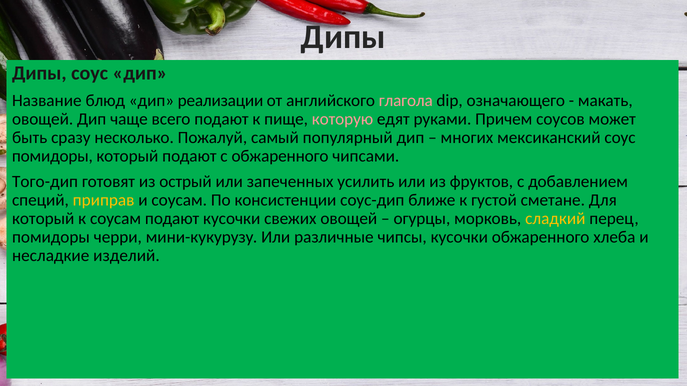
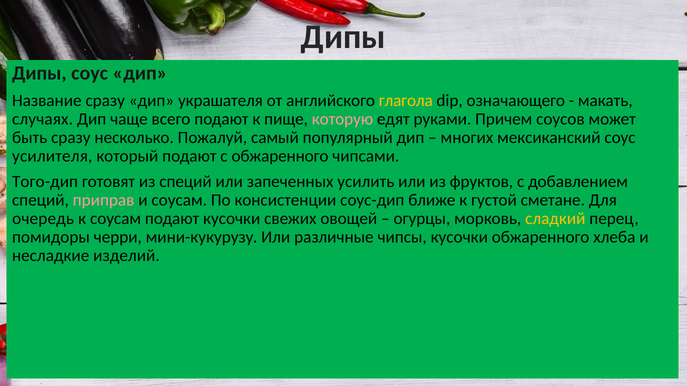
Название блюд: блюд -> сразу
реализации: реализации -> украшателя
глагола colour: pink -> yellow
овощей at (43, 119): овощей -> случаях
помидоры at (52, 156): помидоры -> усилителя
из острый: острый -> специй
приправ colour: yellow -> pink
который at (43, 219): который -> очередь
